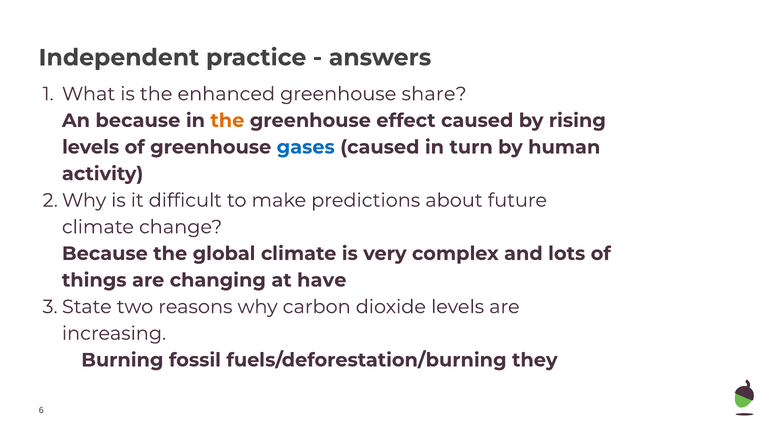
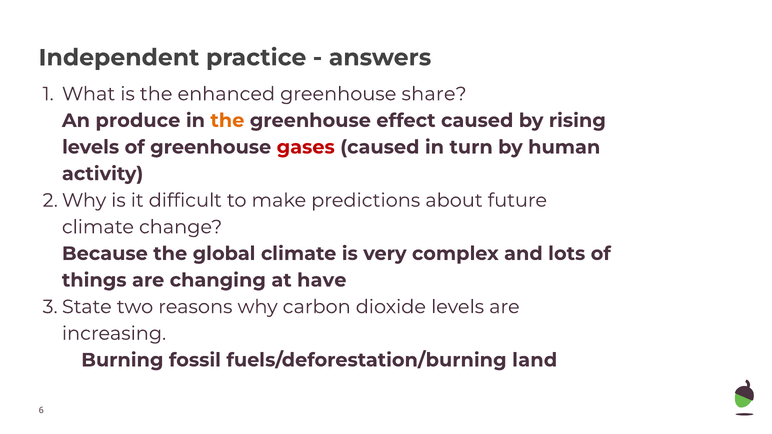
An because: because -> produce
gases colour: blue -> red
they: they -> land
